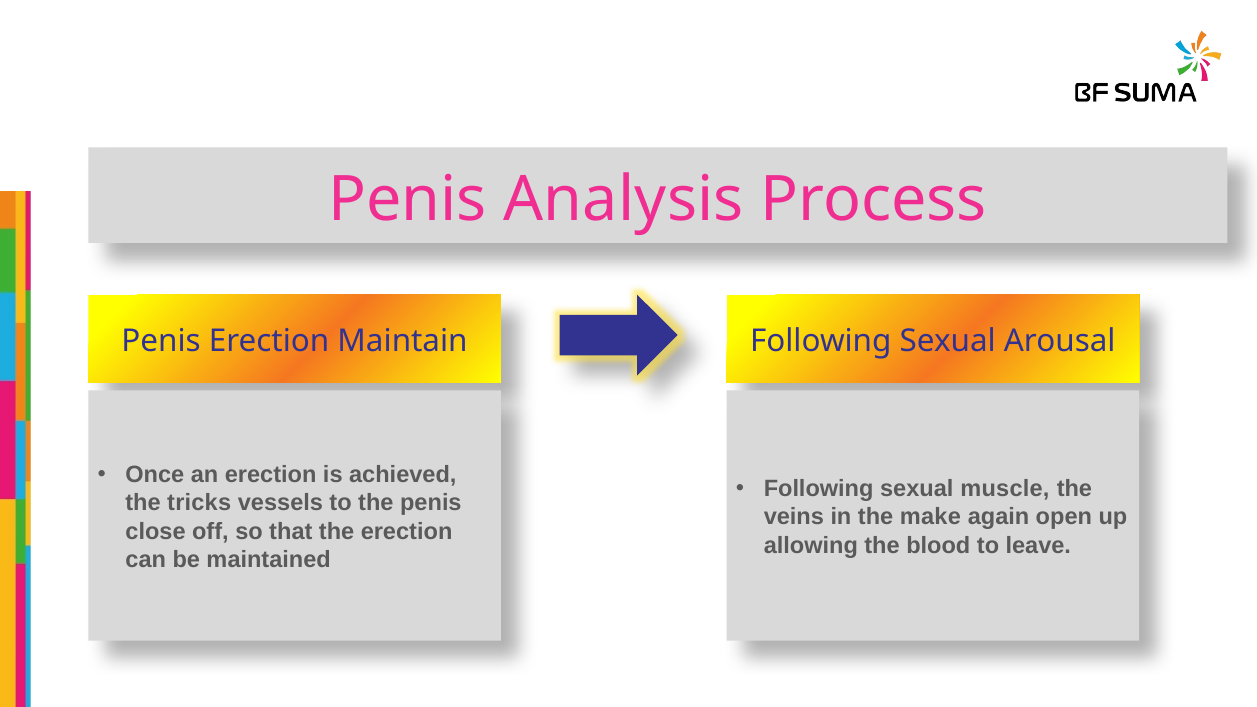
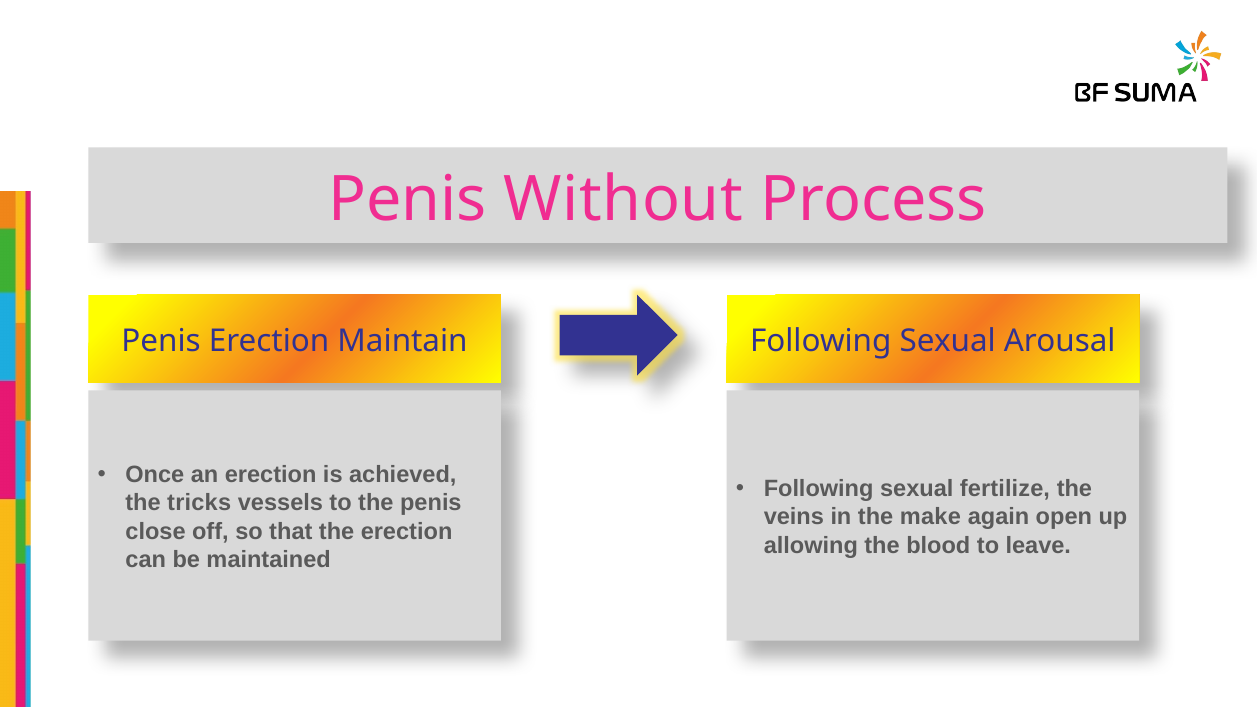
Analysis: Analysis -> Without
muscle: muscle -> fertilize
